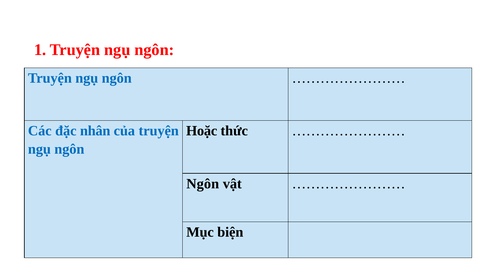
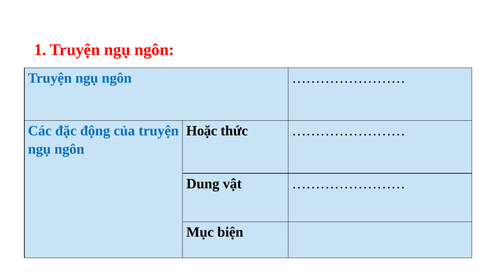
nhân: nhân -> động
Ngôn at (203, 184): Ngôn -> Dung
